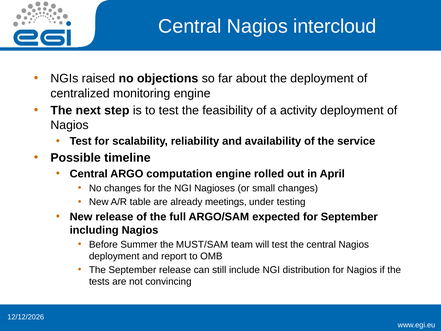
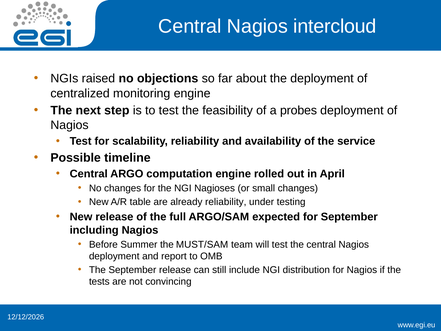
activity: activity -> probes
already meetings: meetings -> reliability
